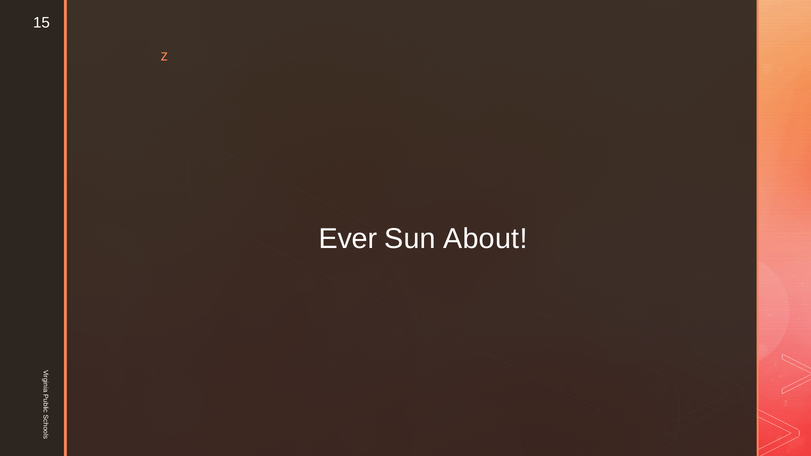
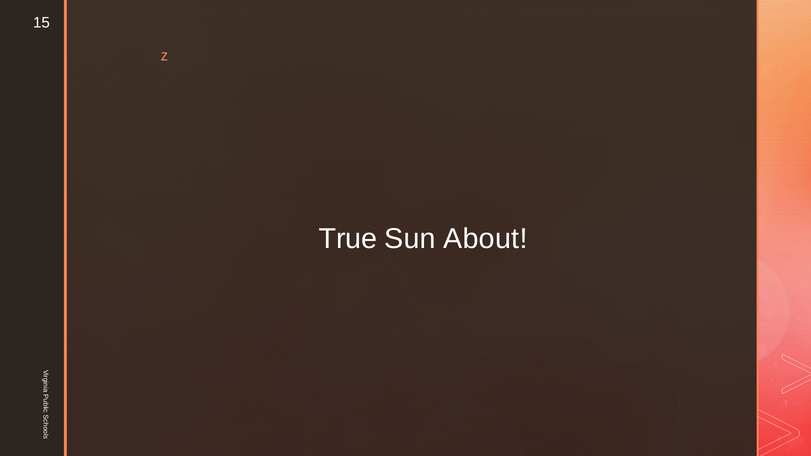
Ever: Ever -> True
